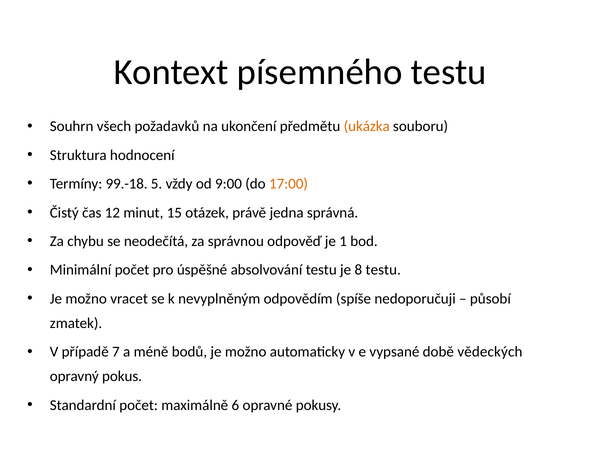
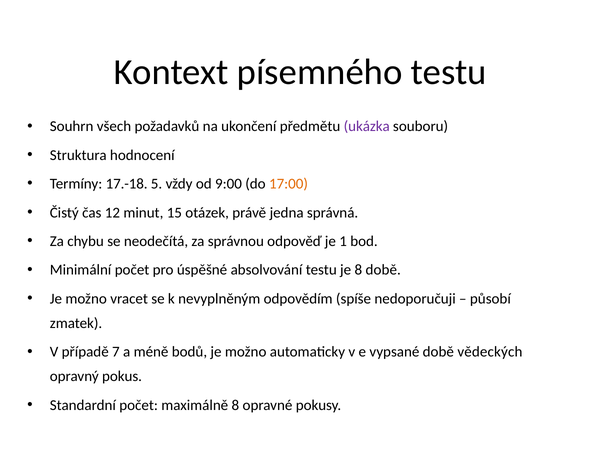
ukázka colour: orange -> purple
99.-18: 99.-18 -> 17.-18
8 testu: testu -> době
maximálně 6: 6 -> 8
